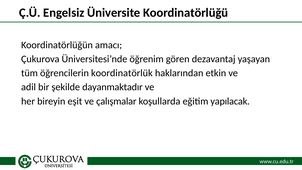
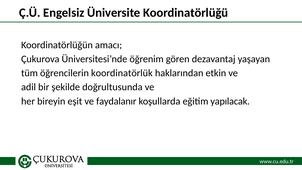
dayanmaktadır: dayanmaktadır -> doğrultusunda
çalışmalar: çalışmalar -> faydalanır
